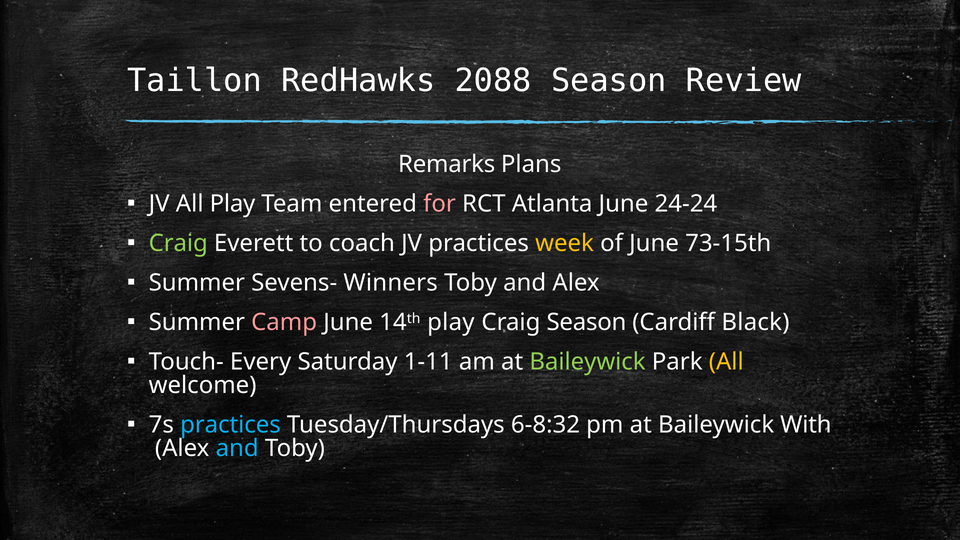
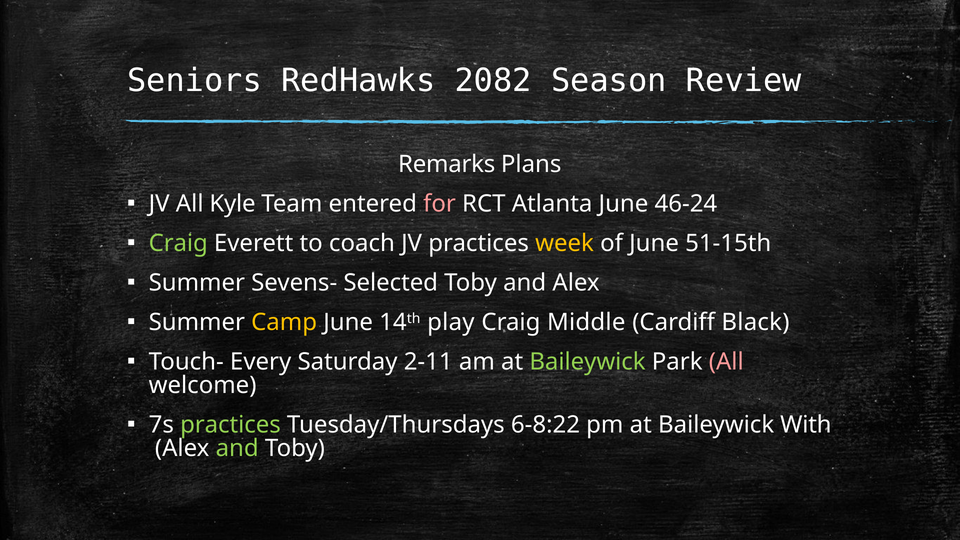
Taillon: Taillon -> Seniors
2088: 2088 -> 2082
All Play: Play -> Kyle
24-24: 24-24 -> 46-24
73-15th: 73-15th -> 51-15th
Winners: Winners -> Selected
Camp colour: pink -> yellow
Craig Season: Season -> Middle
1-11: 1-11 -> 2-11
All at (726, 362) colour: yellow -> pink
practices at (230, 425) colour: light blue -> light green
6-8:32: 6-8:32 -> 6-8:22
and at (237, 448) colour: light blue -> light green
